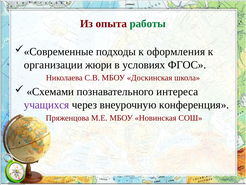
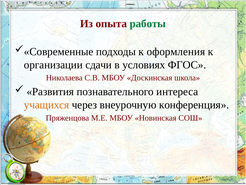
жюри: жюри -> сдачи
Схемами: Схемами -> Развития
учащихся colour: purple -> orange
